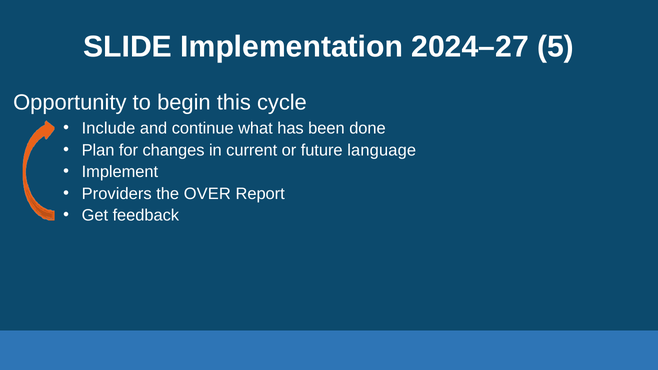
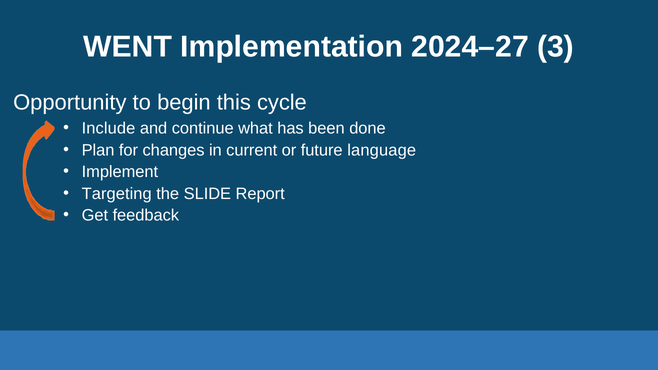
SLIDE: SLIDE -> WENT
5: 5 -> 3
Providers: Providers -> Targeting
OVER: OVER -> SLIDE
